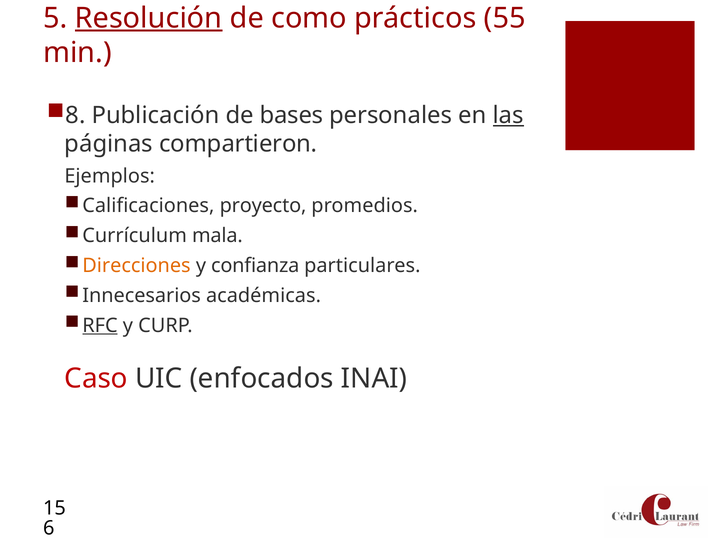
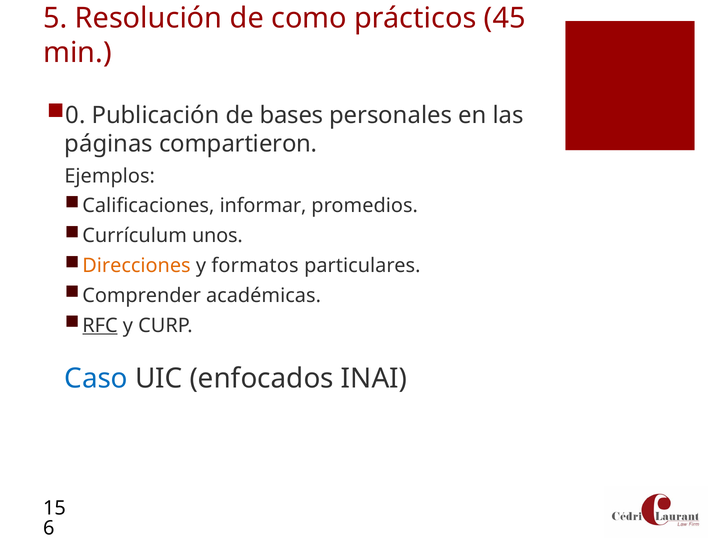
Resolución underline: present -> none
55: 55 -> 45
8: 8 -> 0
las underline: present -> none
proyecto: proyecto -> informar
mala: mala -> unos
confianza: confianza -> formatos
Innecesarios: Innecesarios -> Comprender
Caso colour: red -> blue
